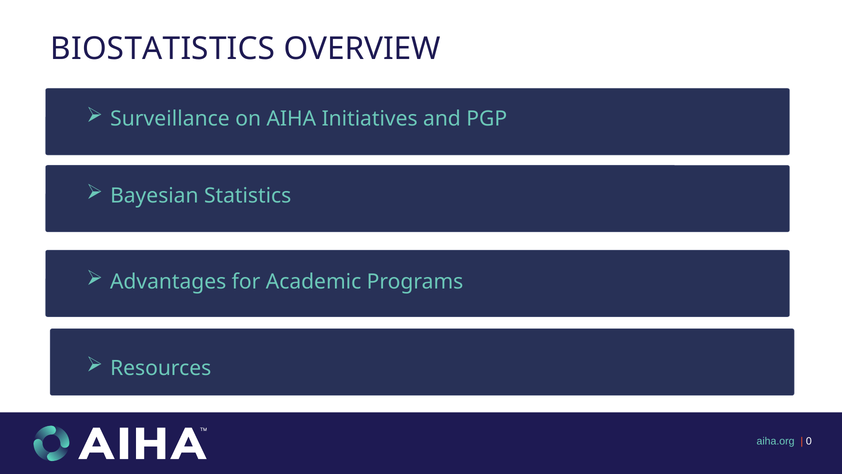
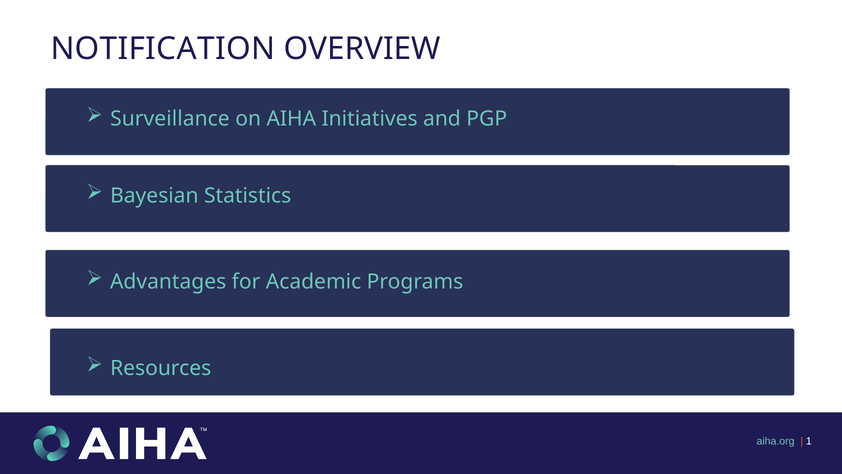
BIOSTATISTICS: BIOSTATISTICS -> NOTIFICATION
0: 0 -> 1
